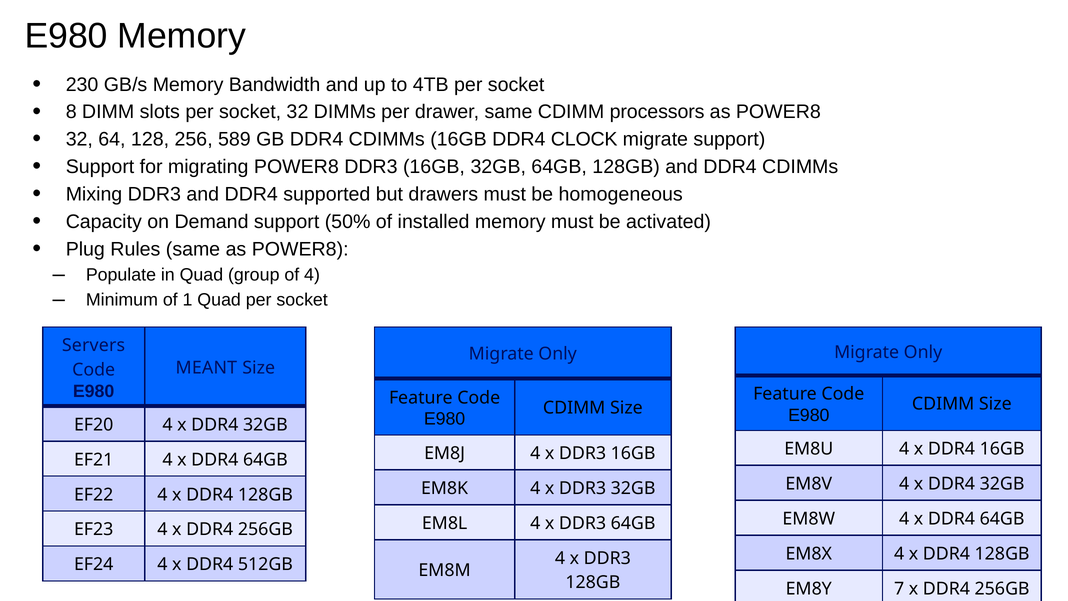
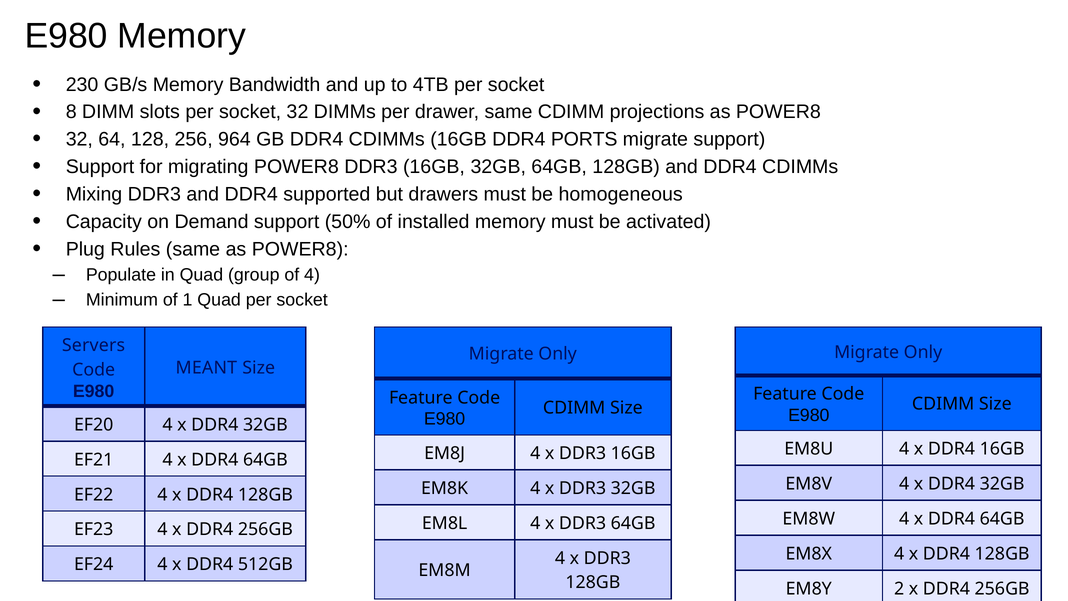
processors: processors -> projections
589: 589 -> 964
CLOCK: CLOCK -> PORTS
7: 7 -> 2
